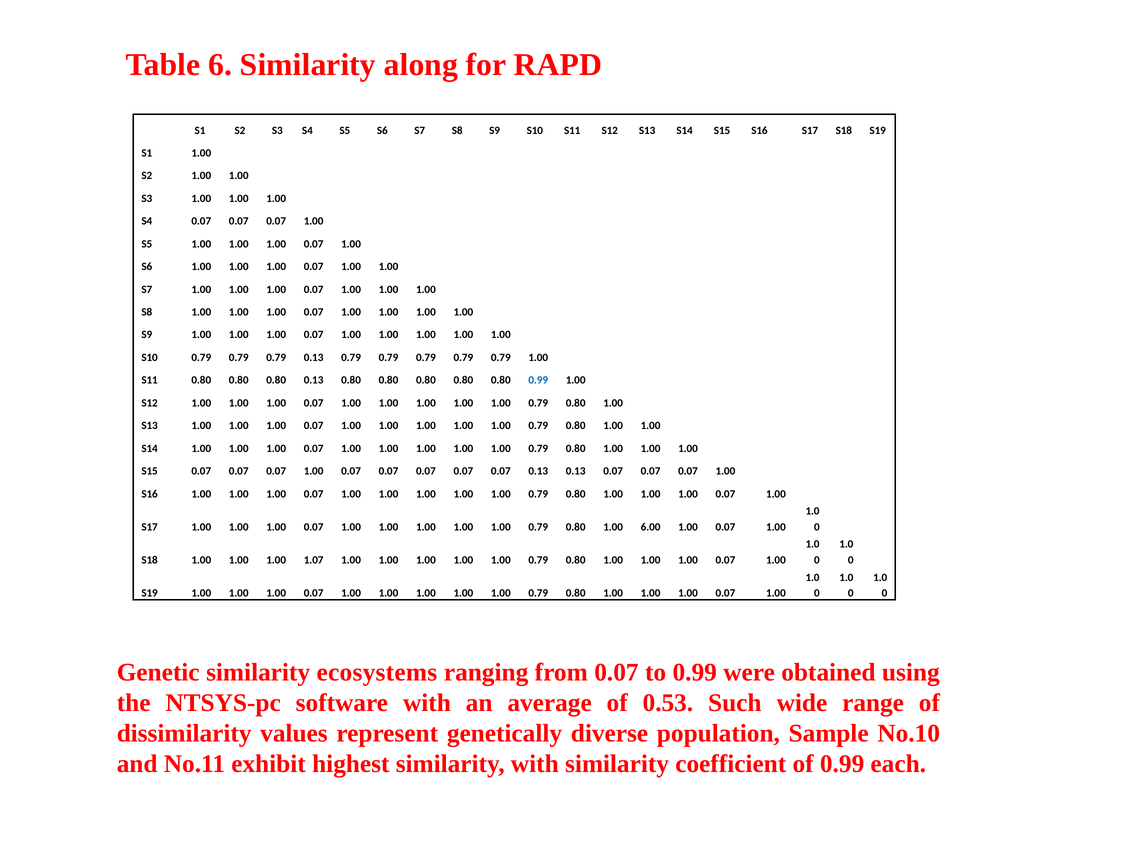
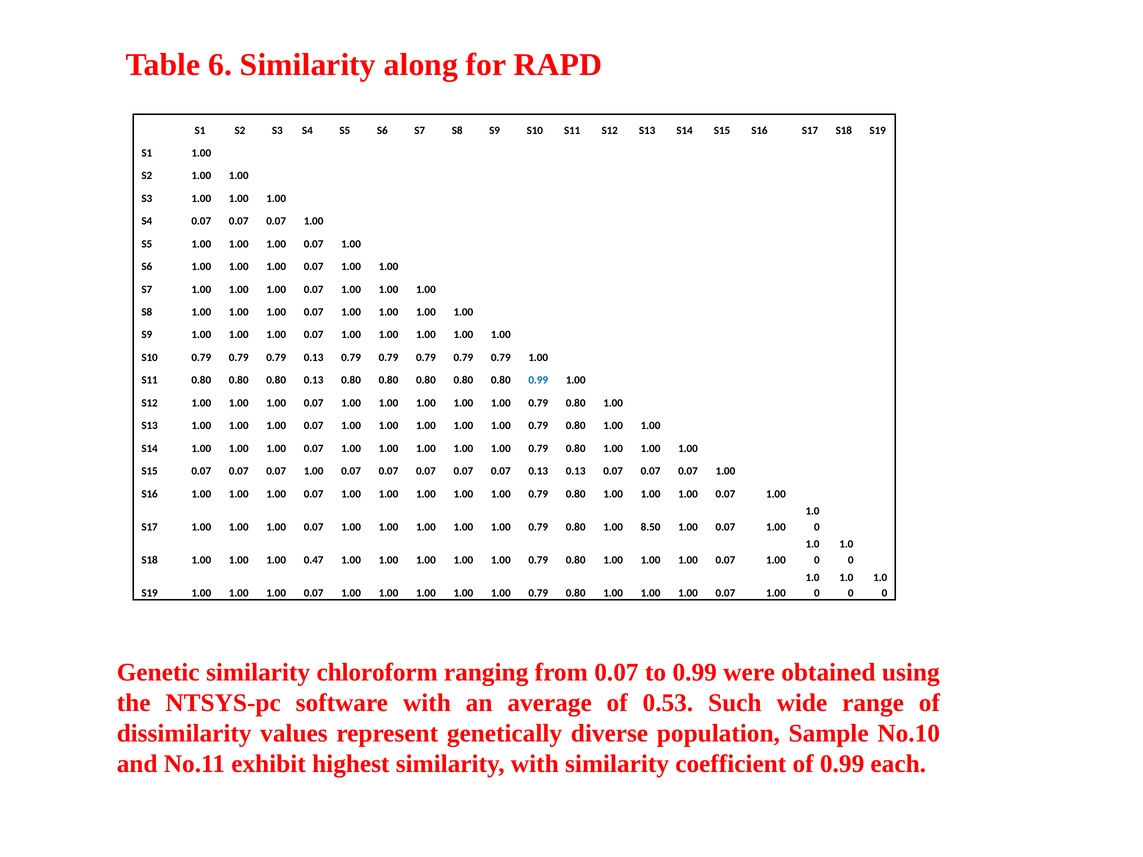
6.00: 6.00 -> 8.50
1.07: 1.07 -> 0.47
ecosystems: ecosystems -> chloroform
